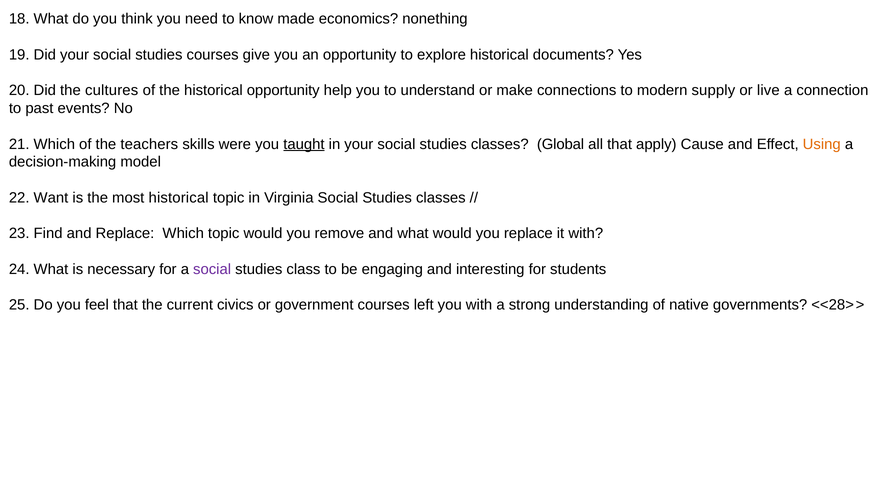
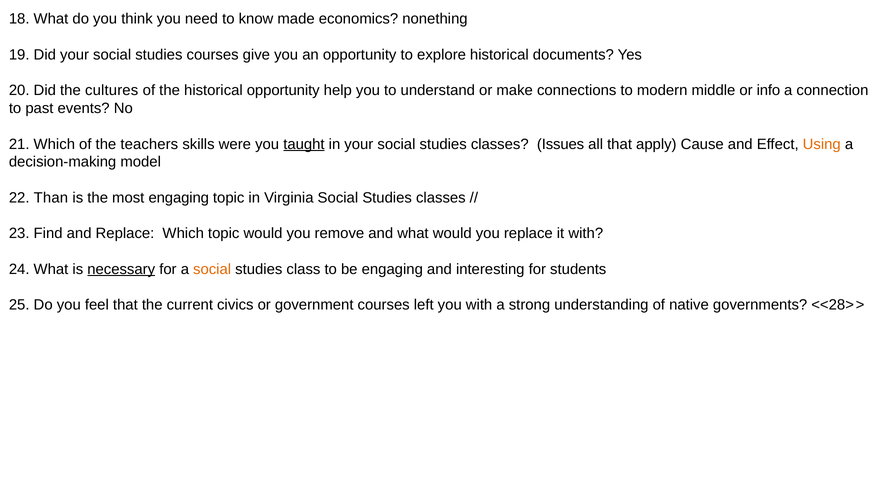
supply: supply -> middle
live: live -> info
Global: Global -> Issues
Want: Want -> Than
most historical: historical -> engaging
necessary underline: none -> present
social at (212, 269) colour: purple -> orange
